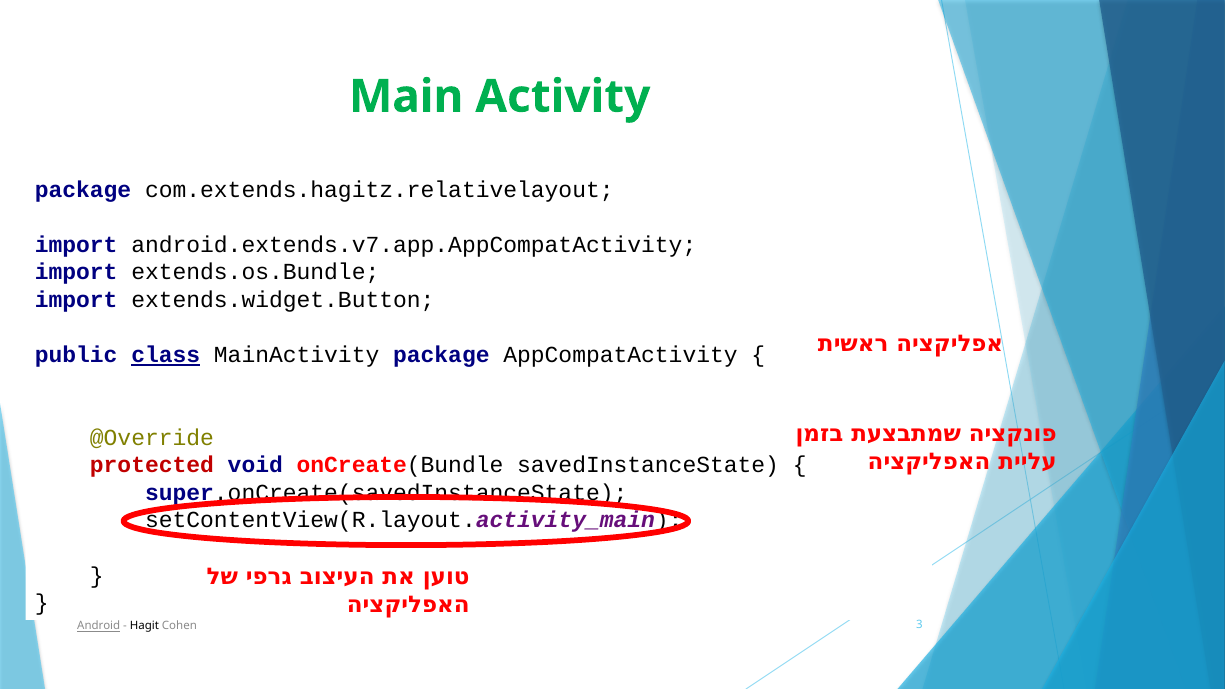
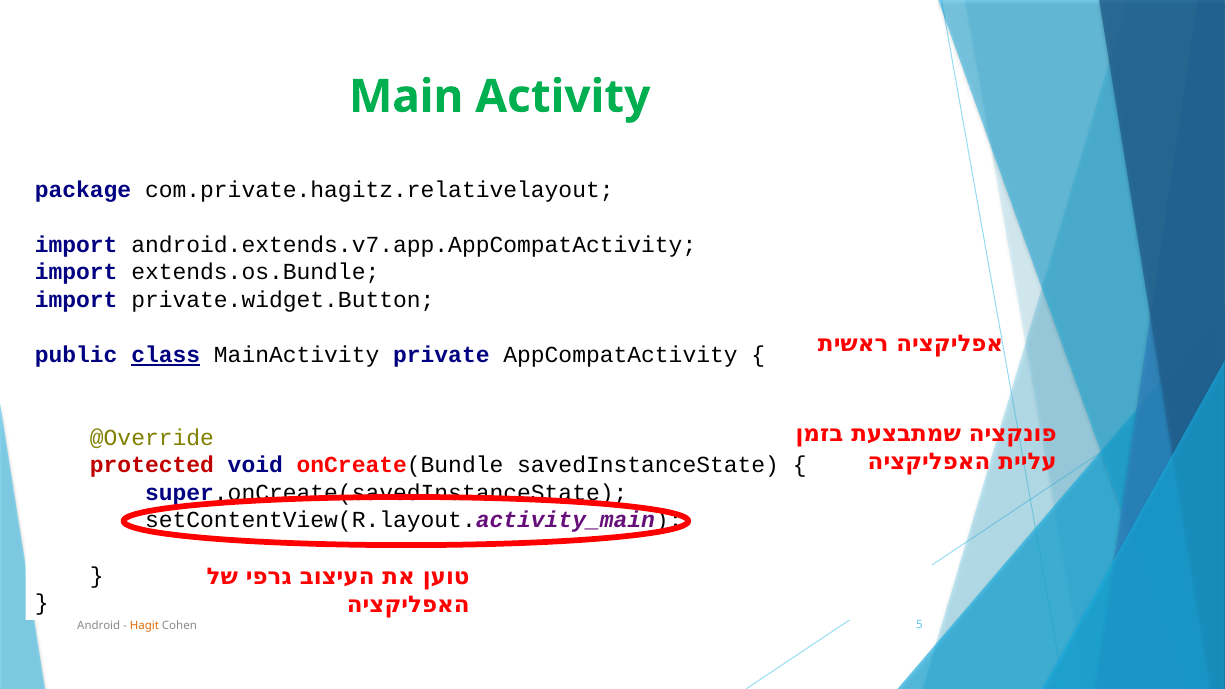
com.extends.hagitz.relativelayout: com.extends.hagitz.relativelayout -> com.private.hagitz.relativelayout
extends.widget.Button: extends.widget.Button -> private.widget.Button
MainActivity package: package -> private
Android underline: present -> none
Hagit colour: black -> orange
3: 3 -> 5
